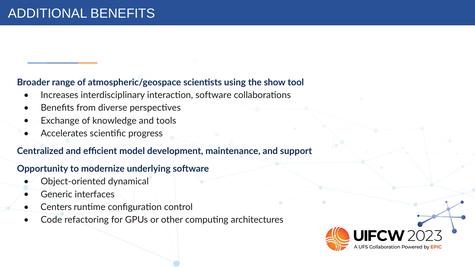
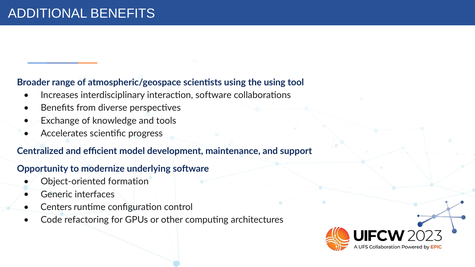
the show: show -> using
dynamical: dynamical -> formation
